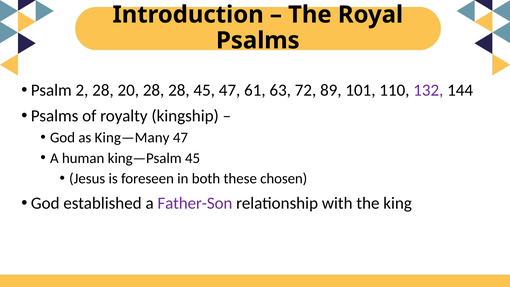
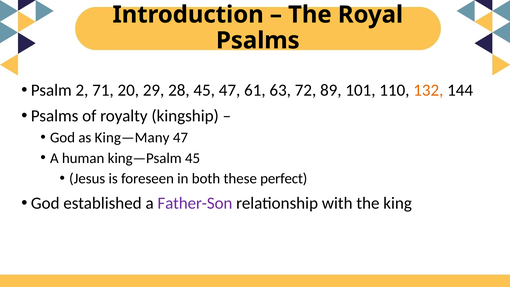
2 28: 28 -> 71
20 28: 28 -> 29
132 colour: purple -> orange
chosen: chosen -> perfect
